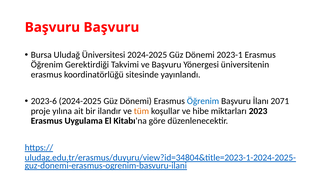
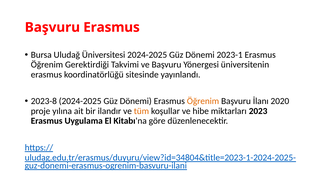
Başvuru Başvuru: Başvuru -> Erasmus
2023-6: 2023-6 -> 2023-8
Öğrenim at (203, 101) colour: blue -> orange
2071: 2071 -> 2020
